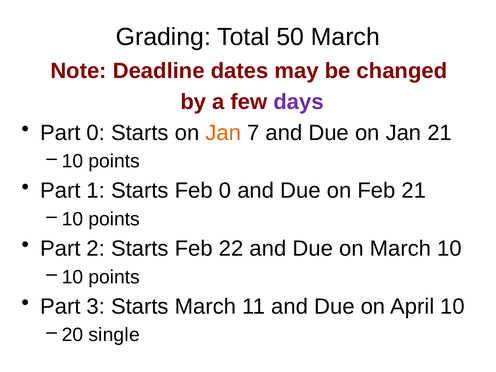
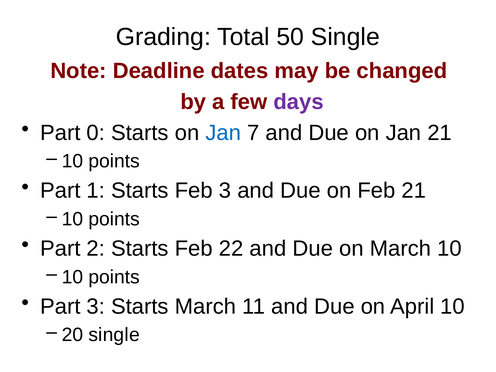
50 March: March -> Single
Jan at (223, 133) colour: orange -> blue
Feb 0: 0 -> 3
